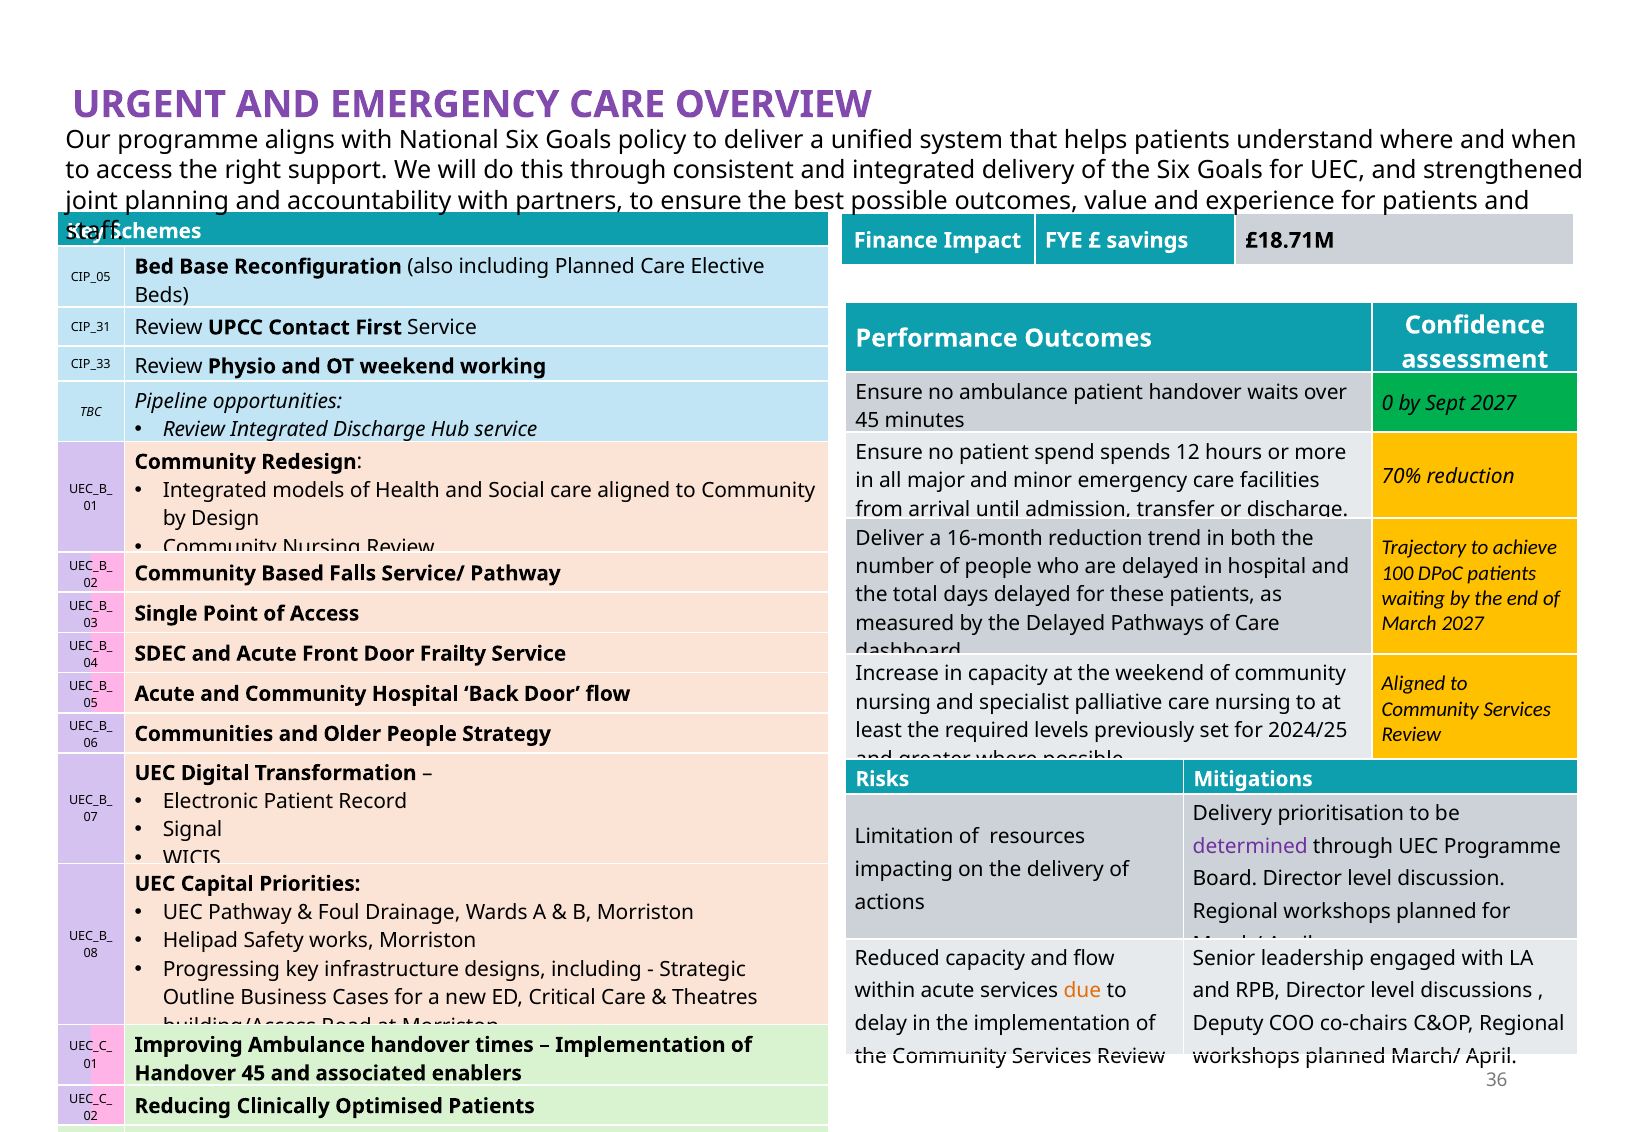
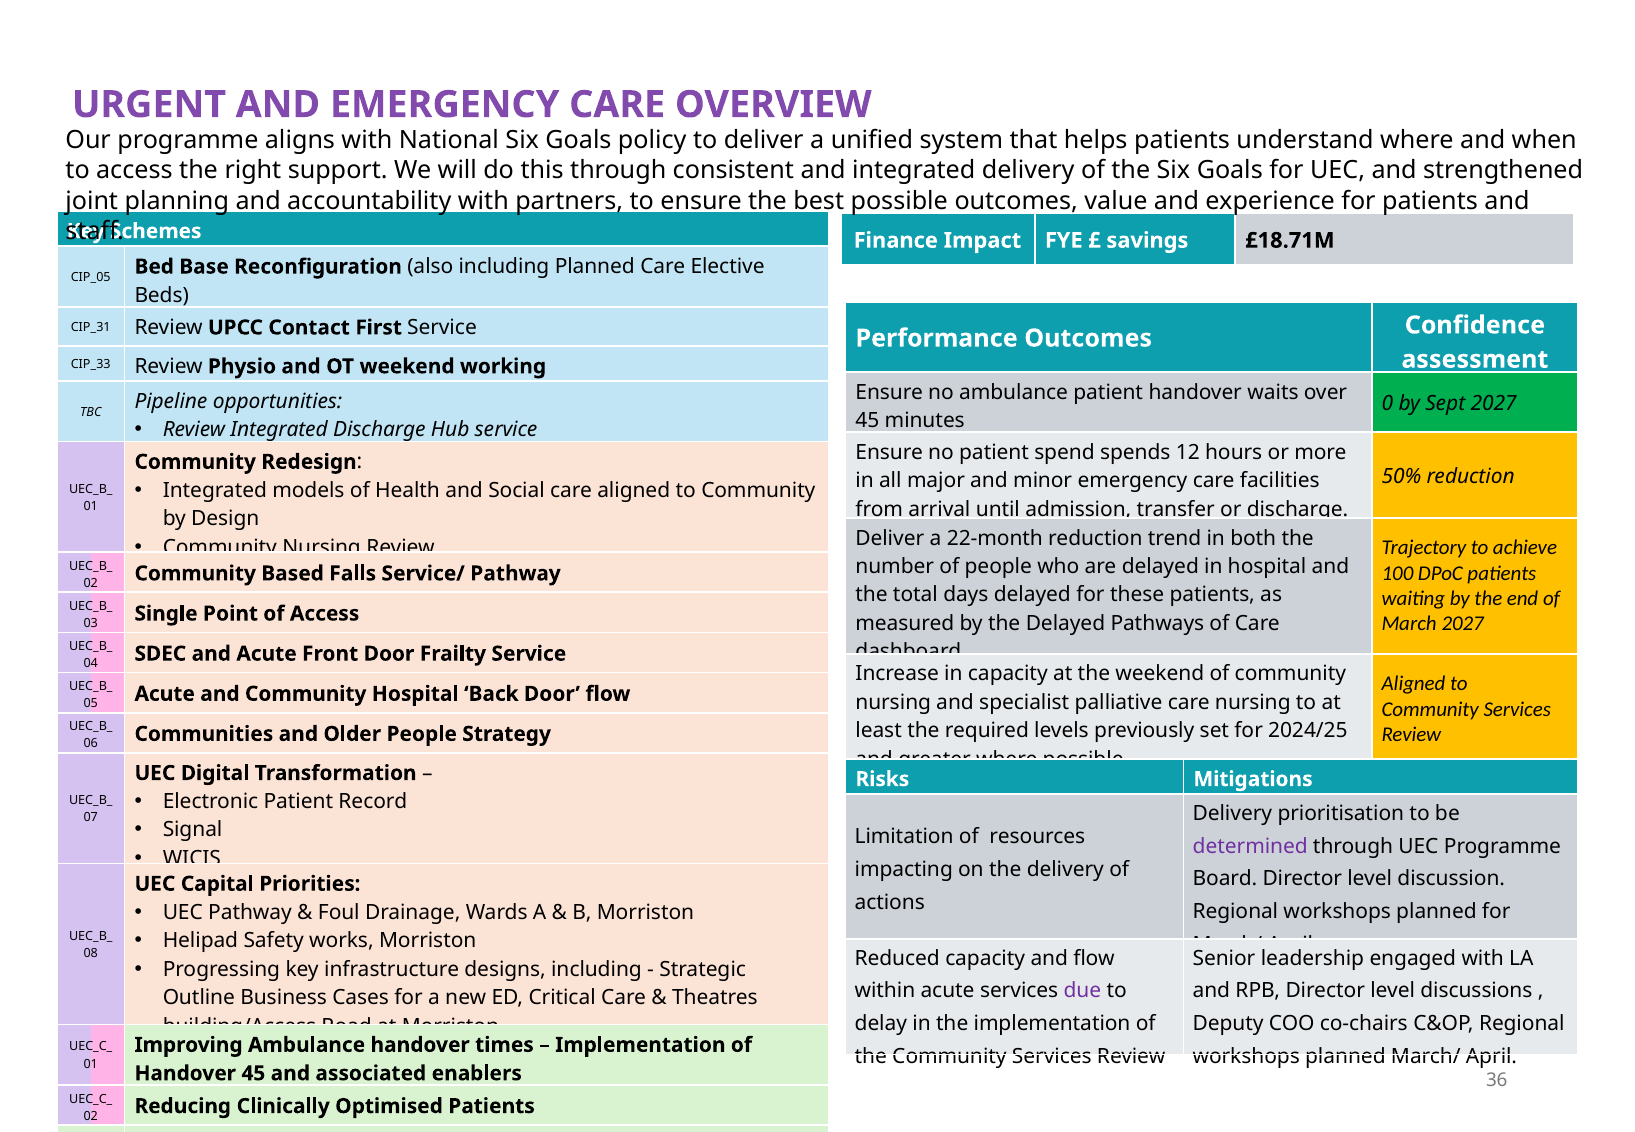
70%: 70% -> 50%
16-month: 16-month -> 22-month
due colour: orange -> purple
